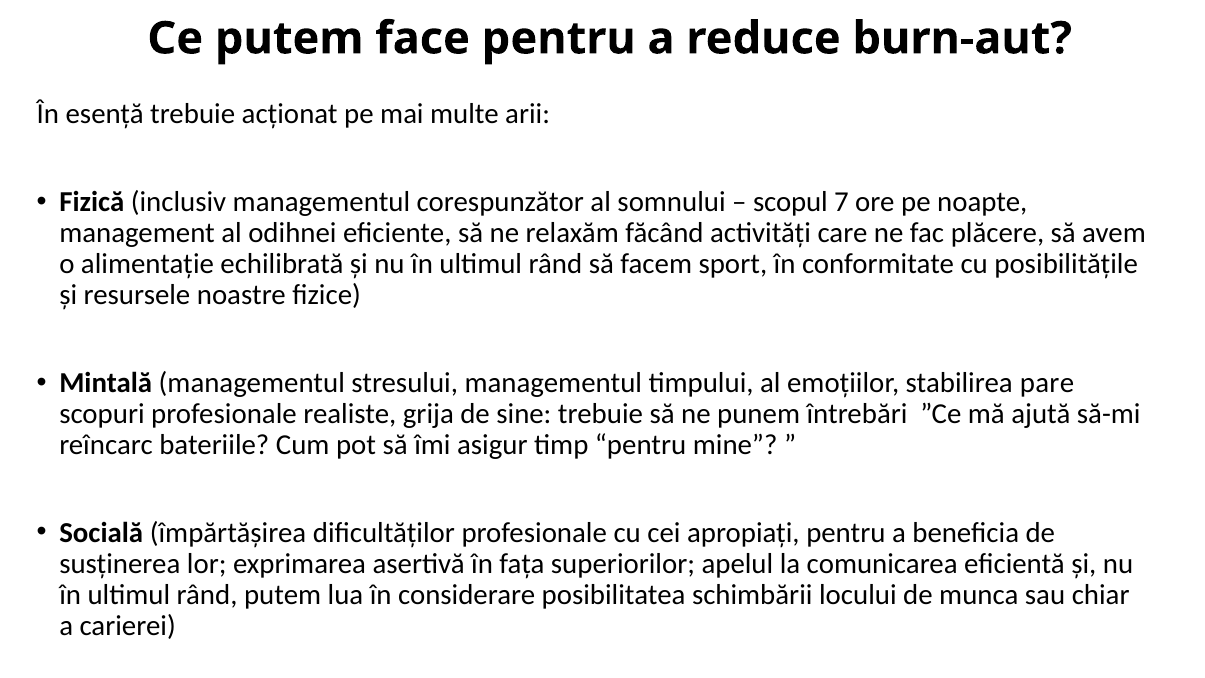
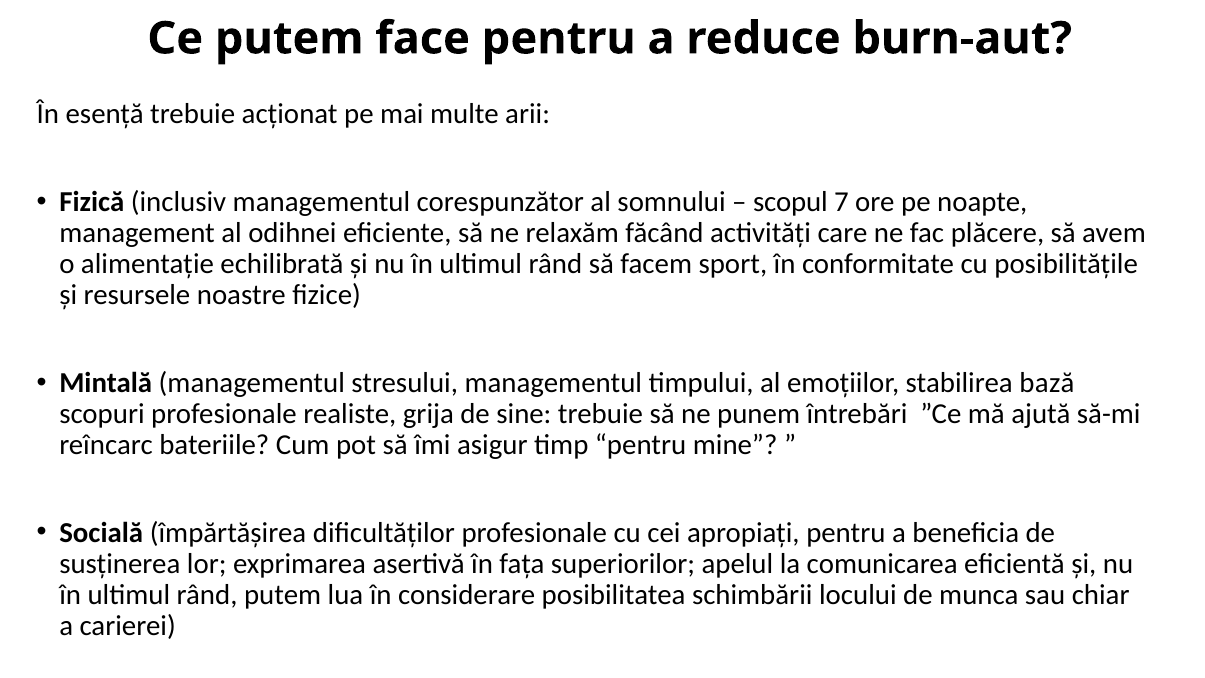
pare: pare -> bază
